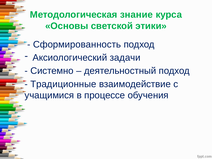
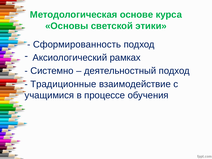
знание: знание -> основе
задачи: задачи -> рамках
